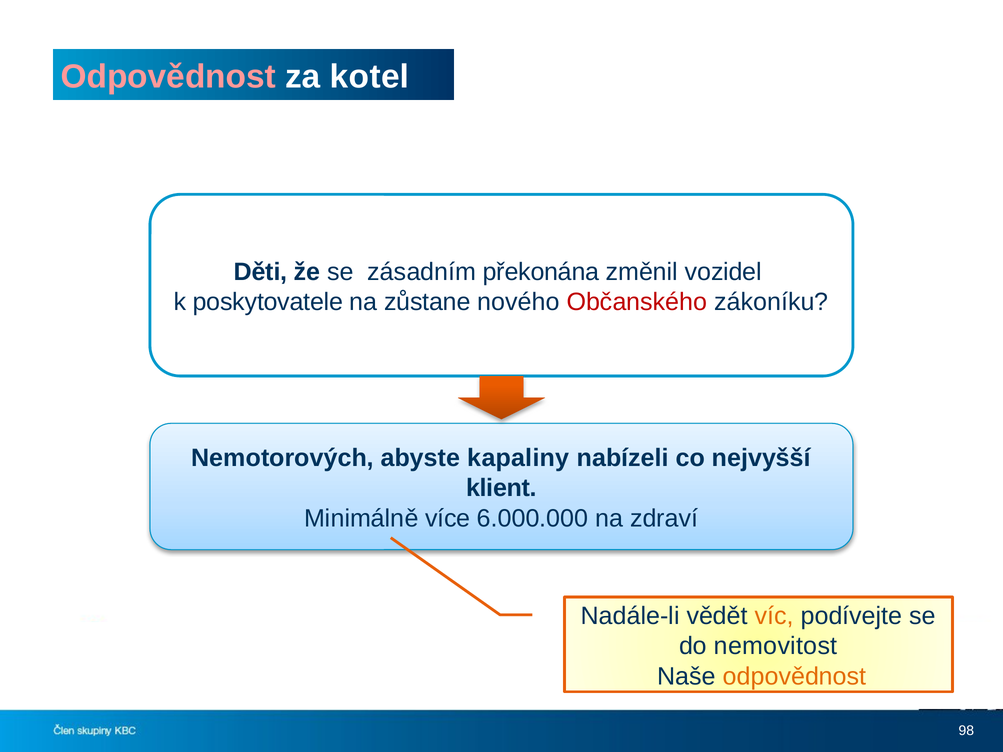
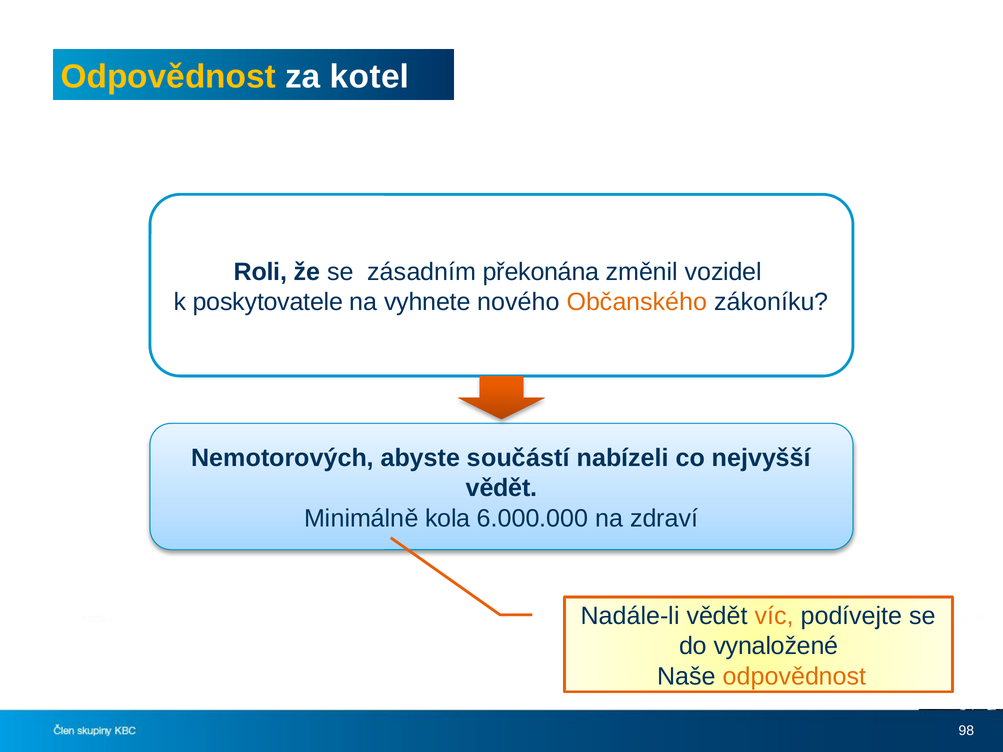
Odpovědnost at (168, 77) colour: pink -> yellow
Děti: Děti -> Roli
zůstane: zůstane -> vyhnete
Občanského colour: red -> orange
kapaliny: kapaliny -> součástí
klient at (501, 488): klient -> vědět
více: více -> kola
nemovitost: nemovitost -> vynaložené
